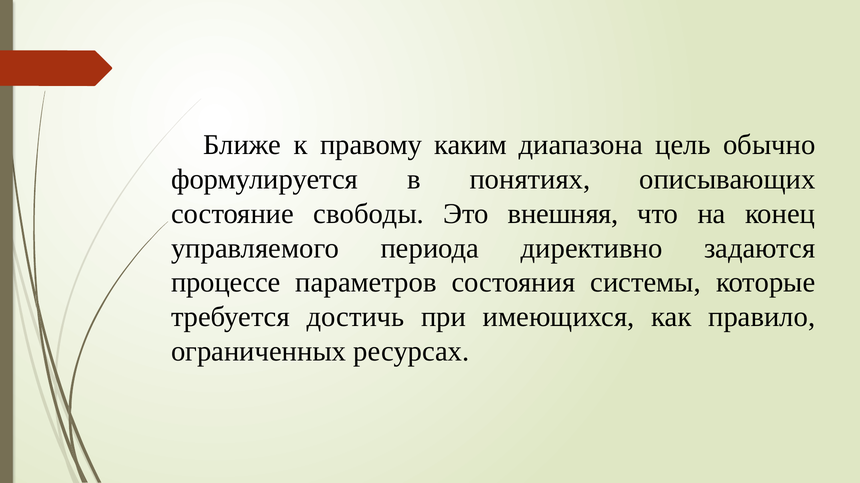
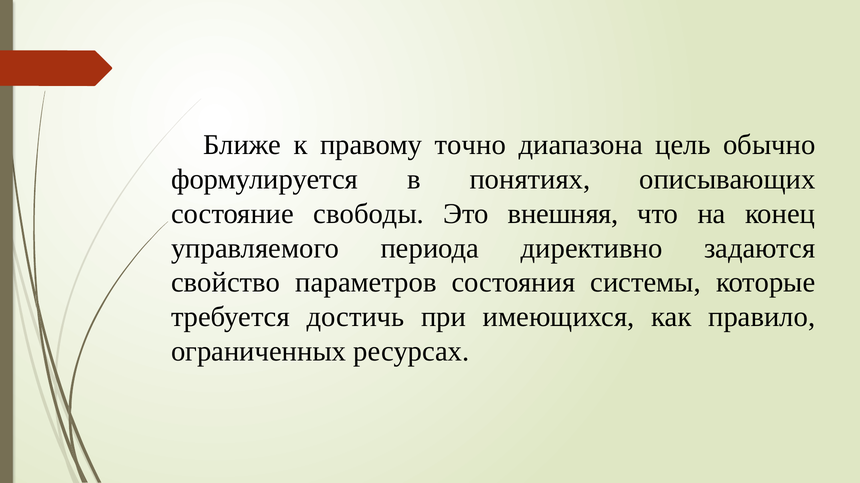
каким: каким -> точно
процессе: процессе -> свойство
